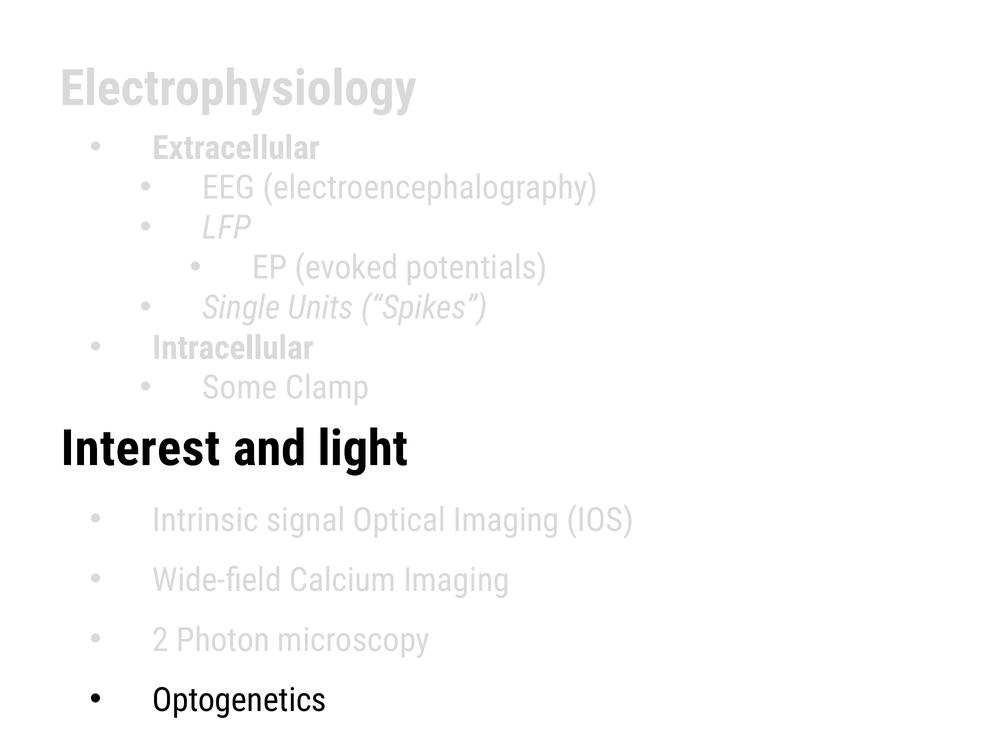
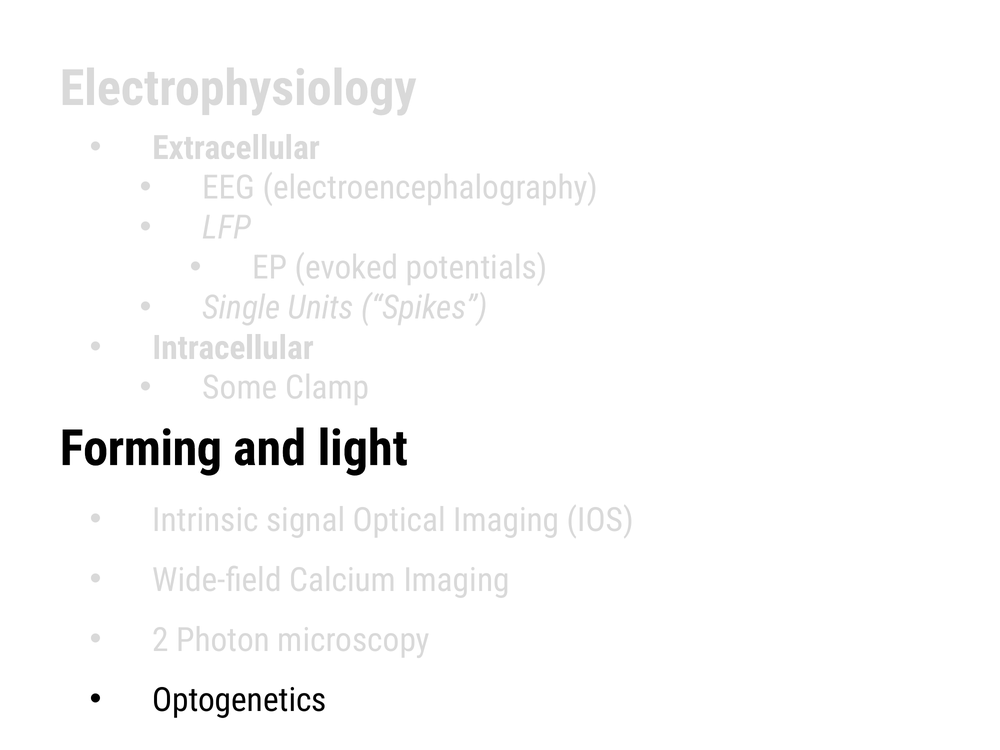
Interest: Interest -> Forming
